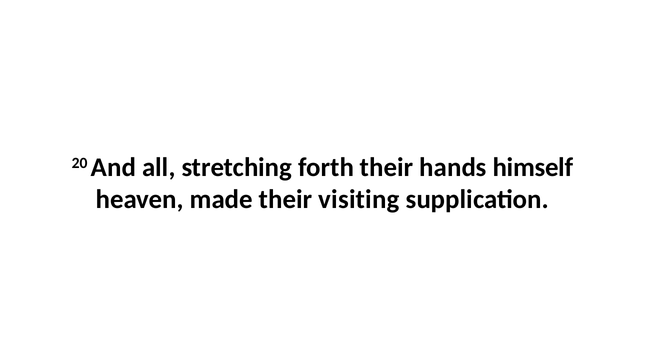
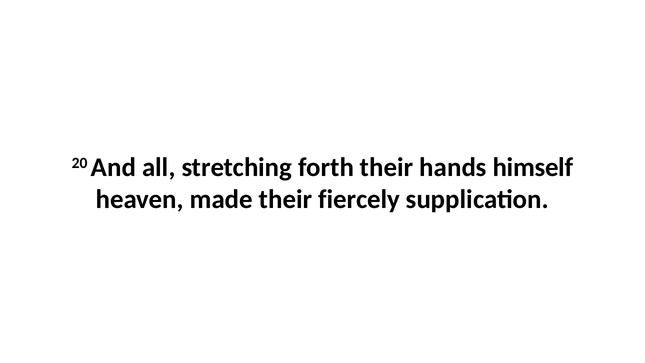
visiting: visiting -> fiercely
